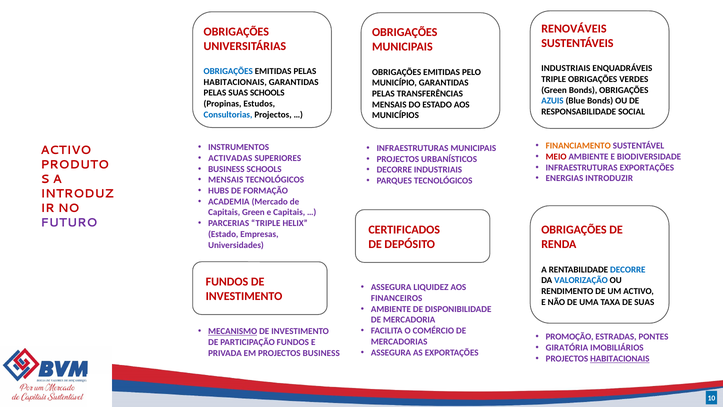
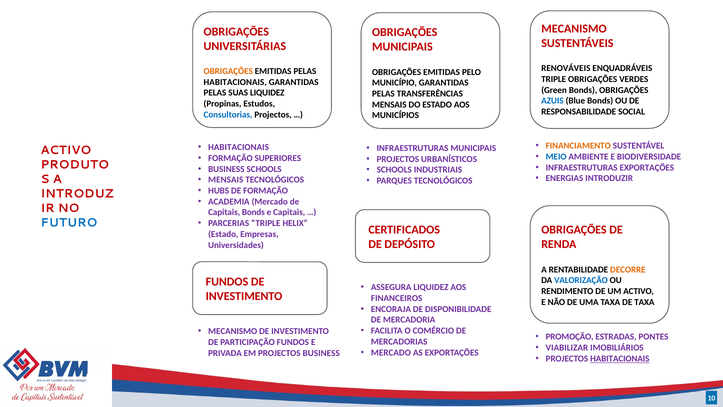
RENOVÁVEIS at (574, 29): RENOVÁVEIS -> MECANISMO
INDUSTRIAIS at (566, 68): INDUSTRIAIS -> RENOVÁVEIS
OBRIGAÇÕES at (228, 71) colour: blue -> orange
SUAS SCHOOLS: SCHOOLS -> LIQUIDEZ
INSTRUMENTOS at (239, 147): INSTRUMENTOS -> HABITACIONAIS
MEIO colour: red -> blue
ACTIVADAS at (230, 158): ACTIVADAS -> FORMAÇÃO
DECORRE at (394, 170): DECORRE -> SCHOOLS
Capitais Green: Green -> Bonds
FUTURO colour: purple -> blue
DECORRE at (628, 269) colour: blue -> orange
DE SUAS: SUAS -> TAXA
AMBIENTE at (391, 309): AMBIENTE -> ENCORAJA
MECANISMO at (233, 331) underline: present -> none
GIRATÓRIA: GIRATÓRIA -> VIABILIZAR
ASSEGURA at (391, 352): ASSEGURA -> MERCADO
